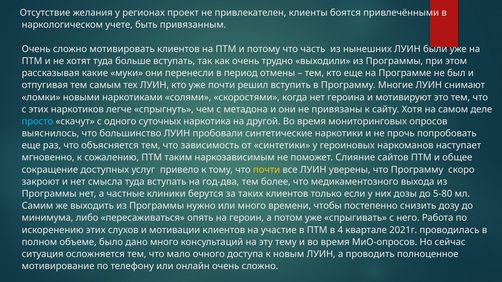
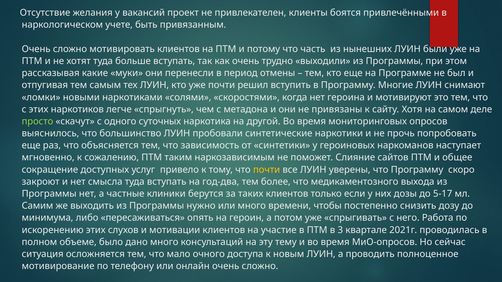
регионах: регионах -> вакансий
просто colour: light blue -> light green
5-80: 5-80 -> 5-17
4: 4 -> 3
